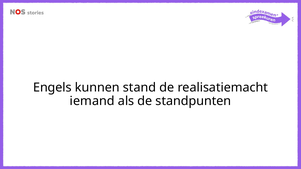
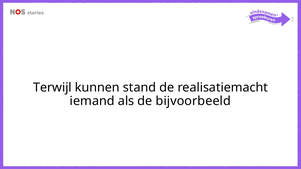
Engels: Engels -> Terwijl
standpunten: standpunten -> bijvoorbeeld
